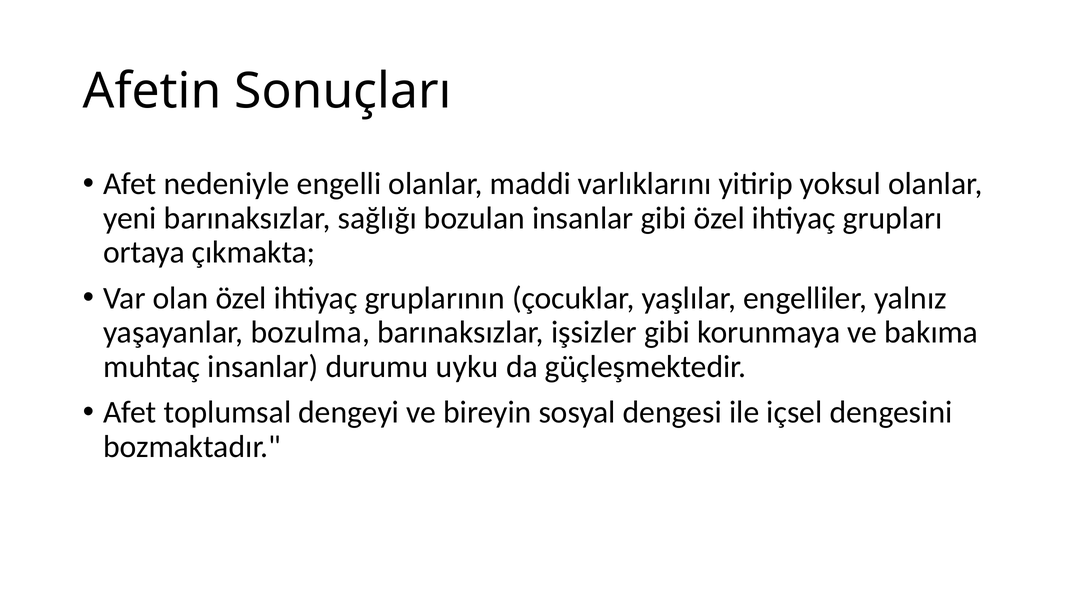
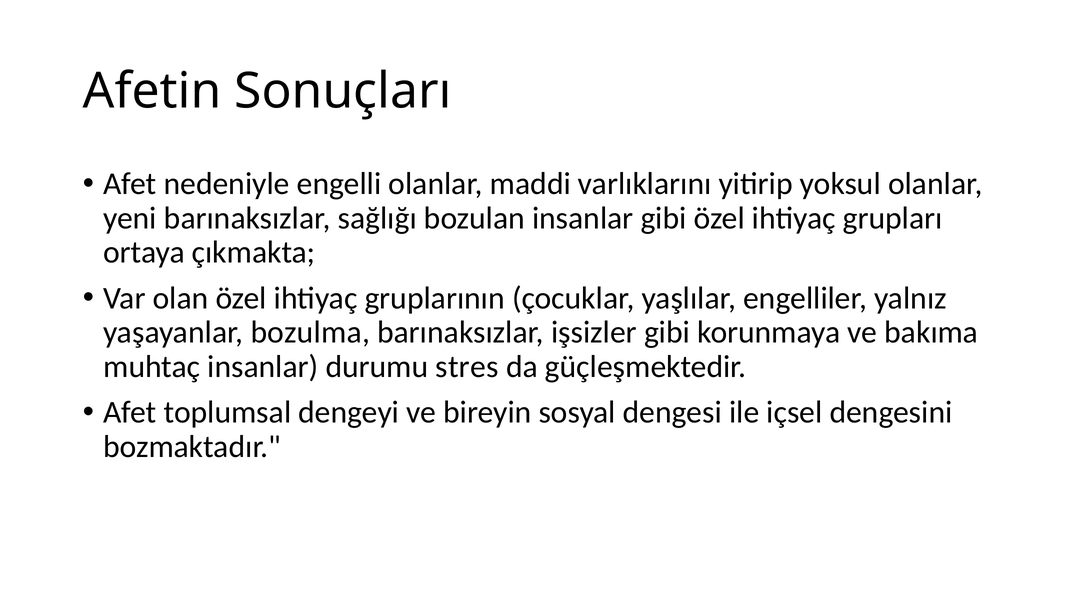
uyku: uyku -> stres
